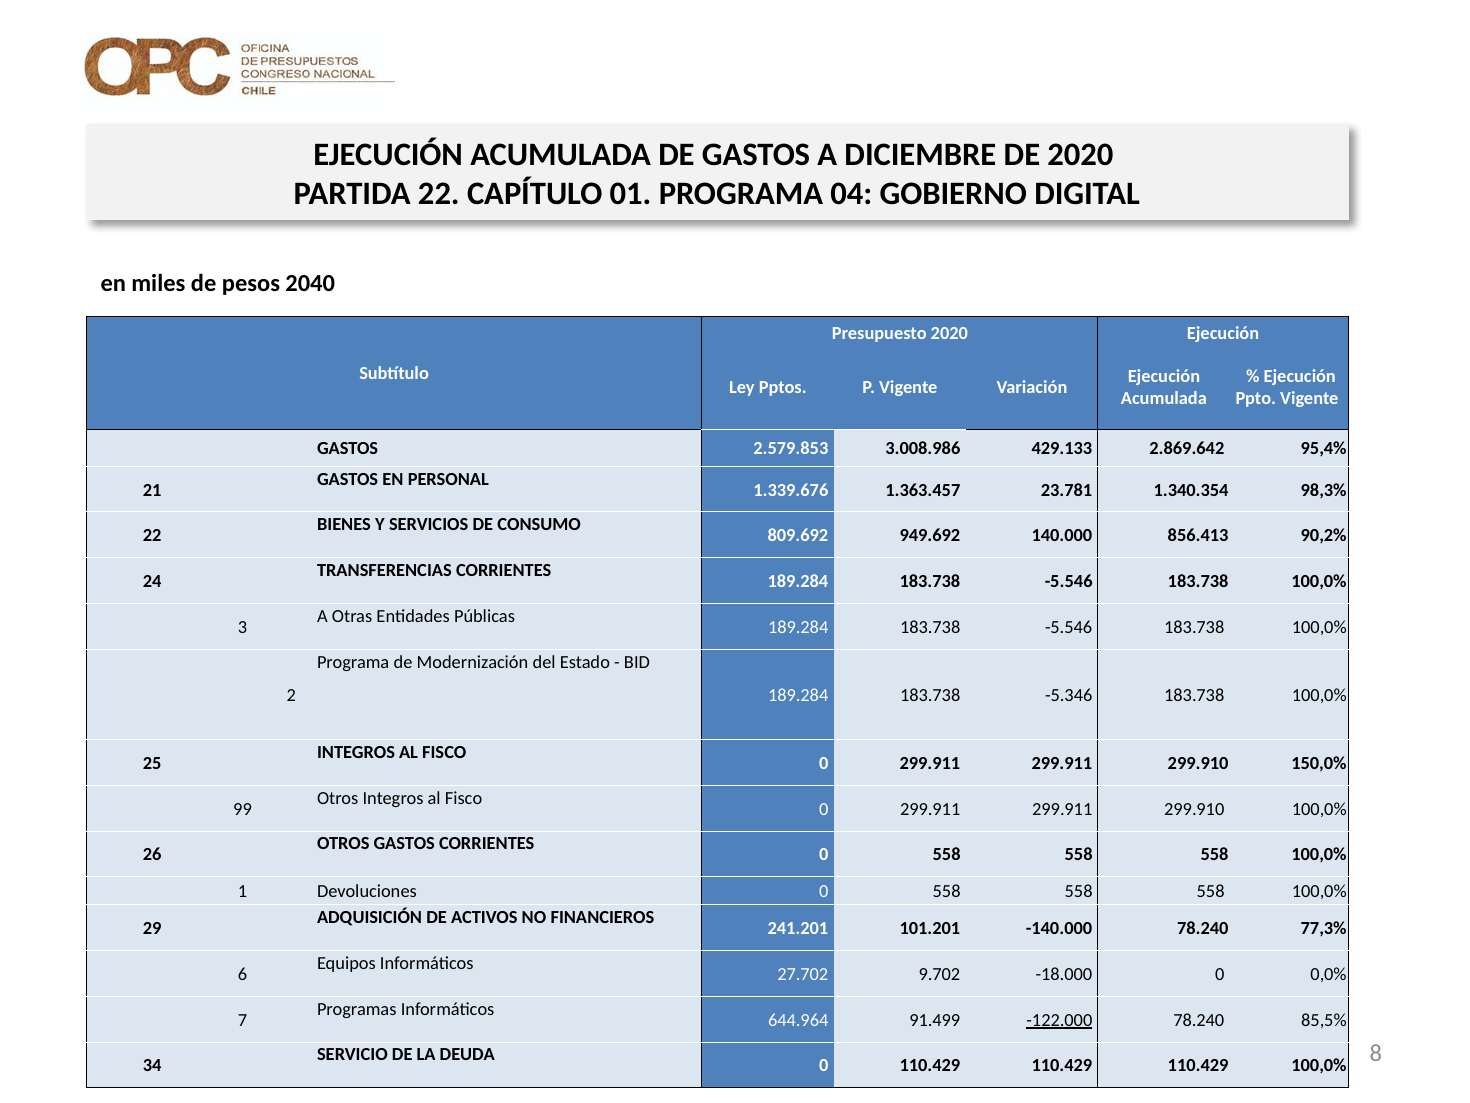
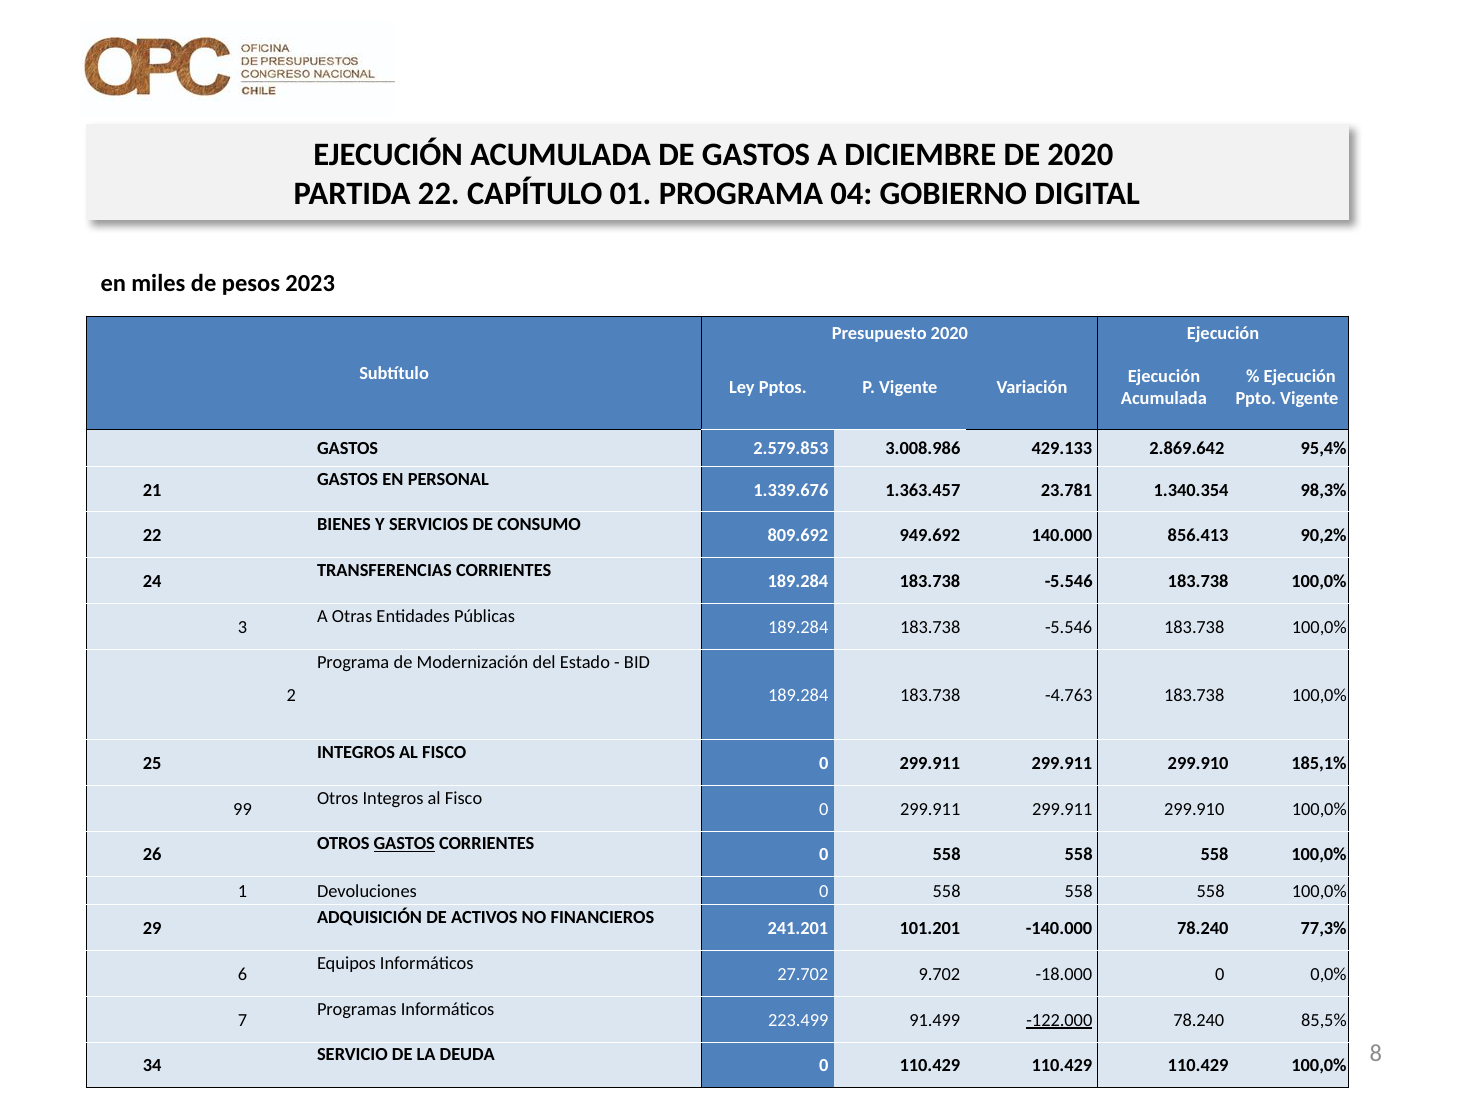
2040: 2040 -> 2023
-5.346: -5.346 -> -4.763
150,0%: 150,0% -> 185,1%
GASTOS at (404, 843) underline: none -> present
644.964: 644.964 -> 223.499
